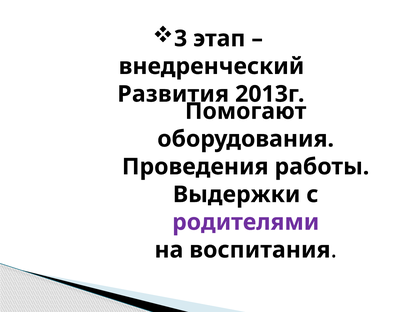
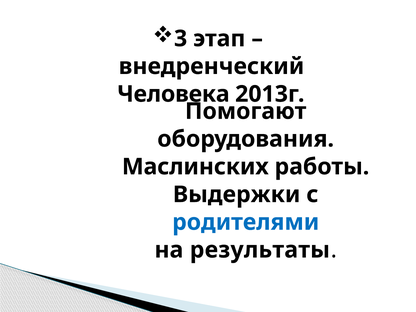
Развития: Развития -> Человека
Проведения: Проведения -> Маслинских
родителями colour: purple -> blue
воспитания: воспитания -> результаты
